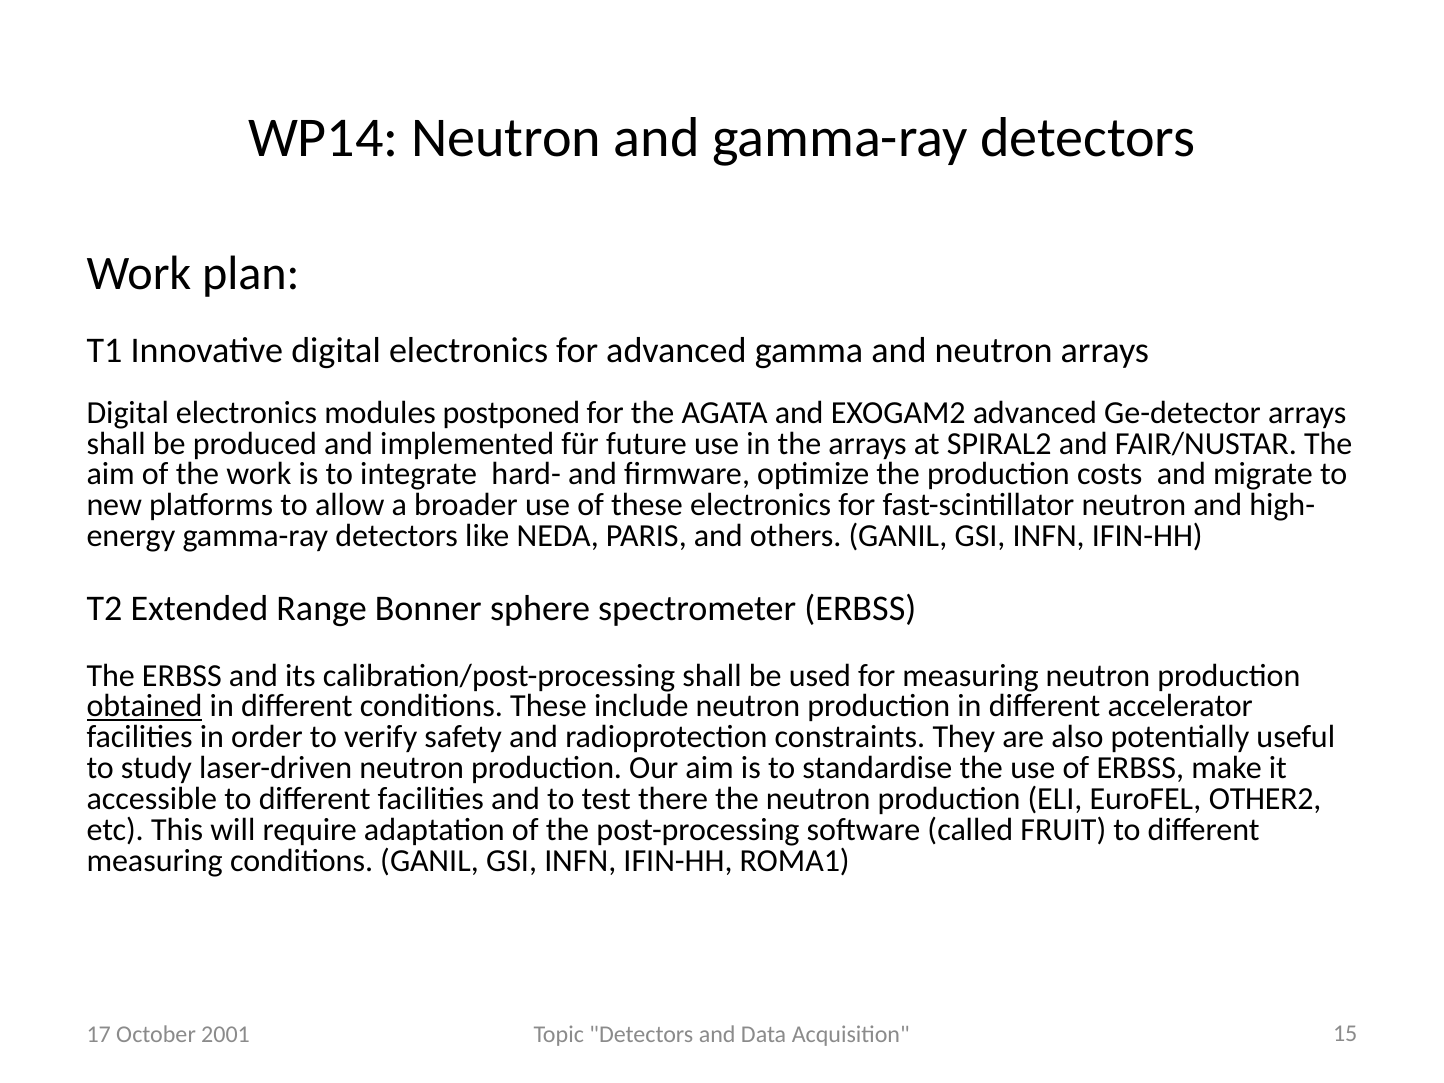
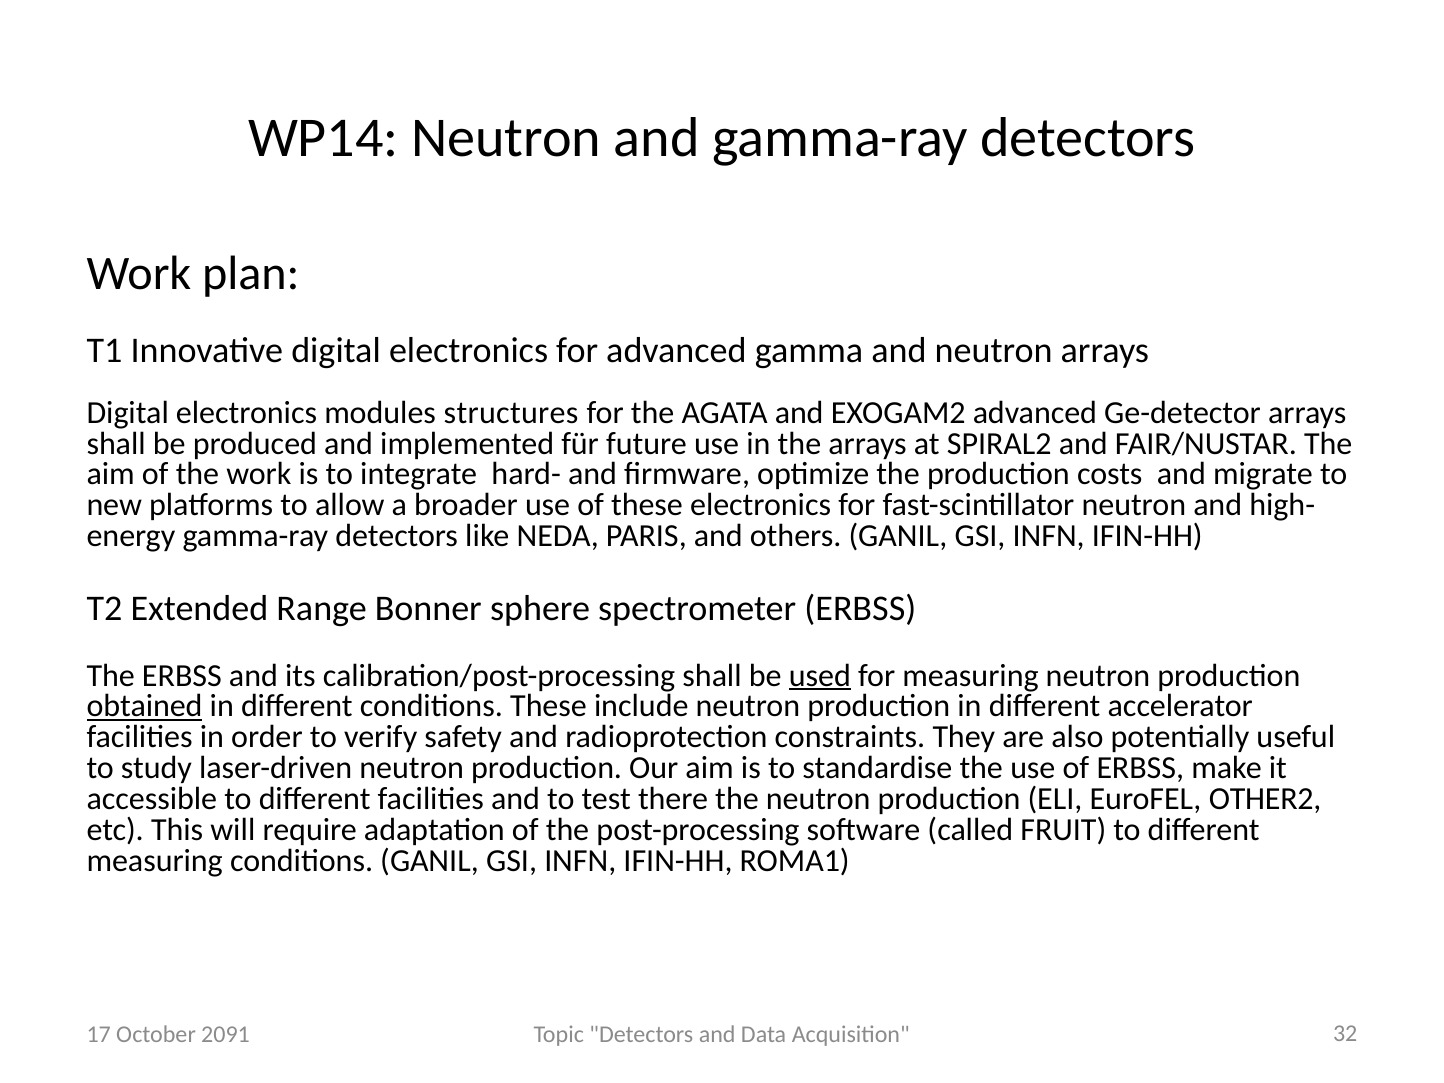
postponed: postponed -> structures
used underline: none -> present
2001: 2001 -> 2091
15: 15 -> 32
